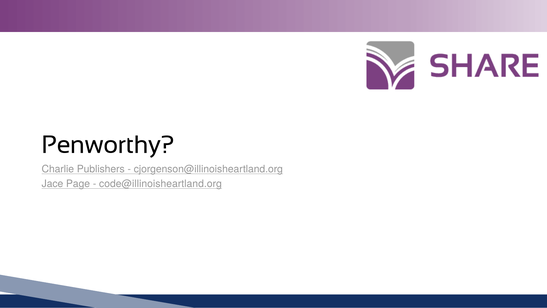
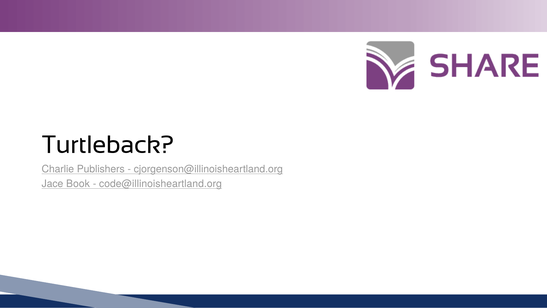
Penworthy: Penworthy -> Turtleback
Page: Page -> Book
